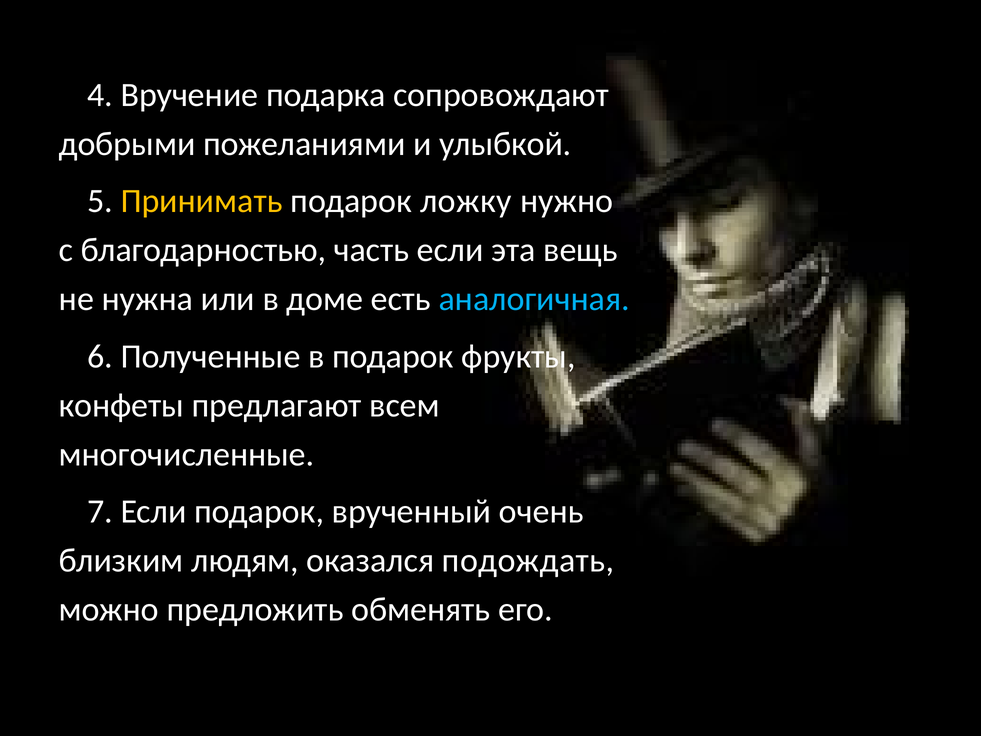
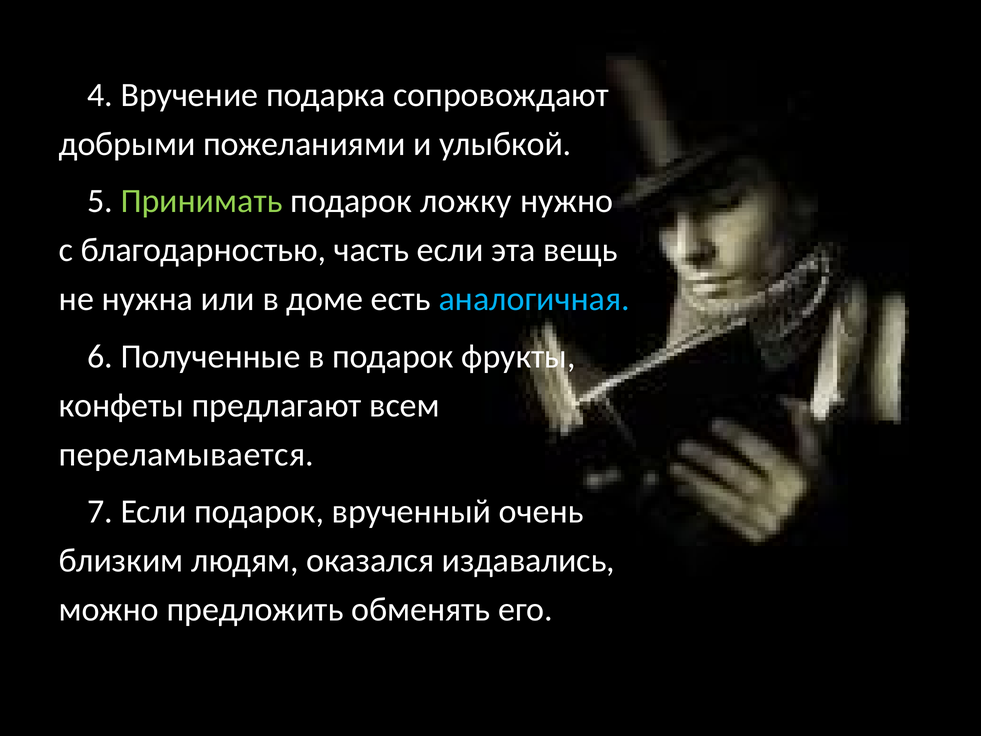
Принимать colour: yellow -> light green
многочисленные: многочисленные -> переламывается
подождать: подождать -> издавались
